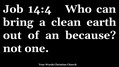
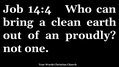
because: because -> proudly
